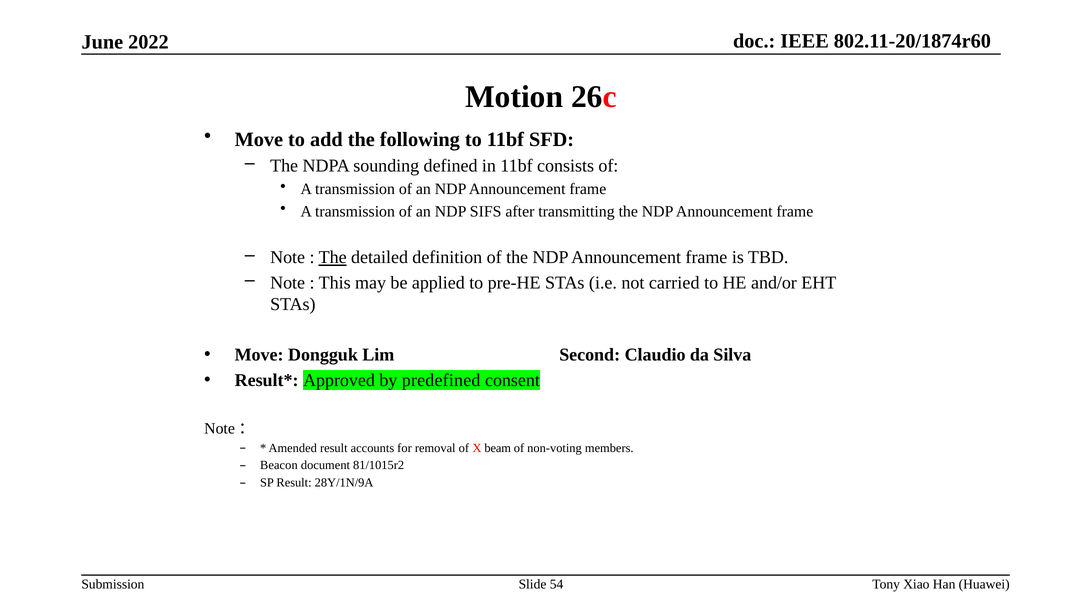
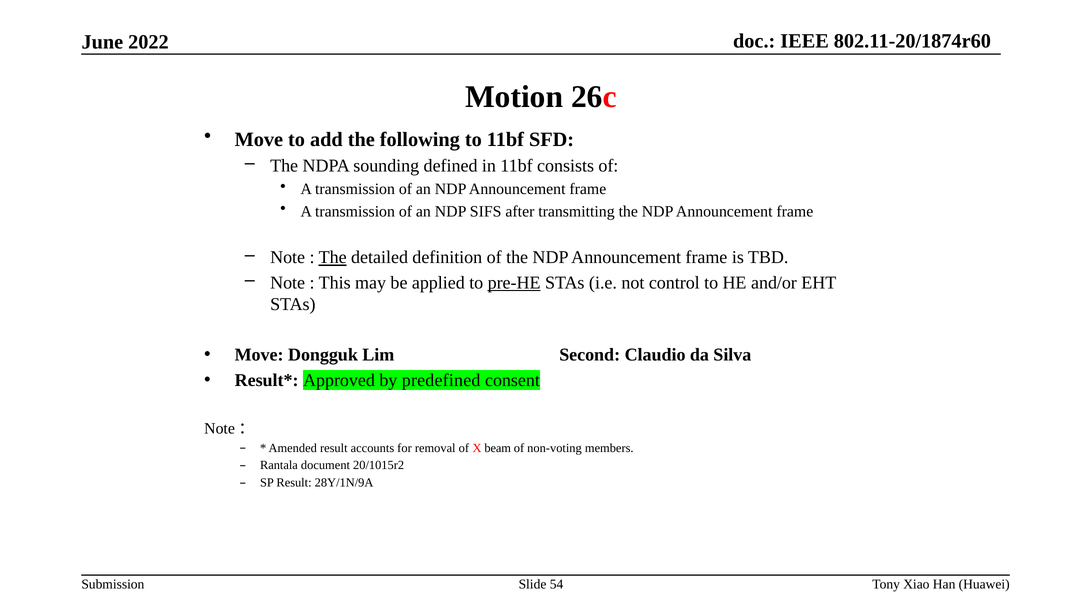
pre-HE underline: none -> present
carried: carried -> control
Beacon: Beacon -> Rantala
81/1015r2: 81/1015r2 -> 20/1015r2
